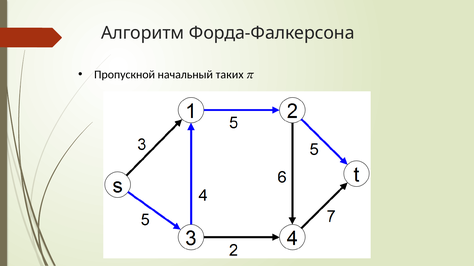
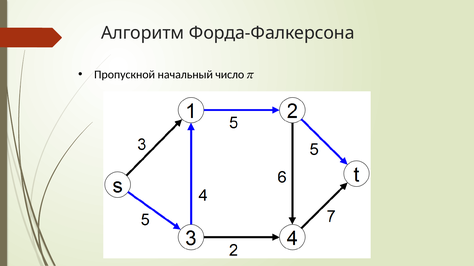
таких: таких -> число
